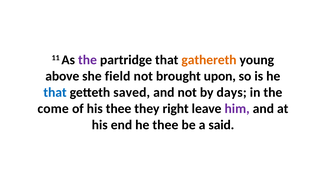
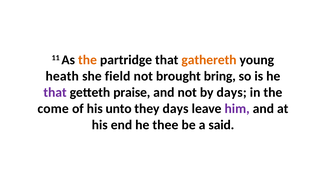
the at (87, 60) colour: purple -> orange
above: above -> heath
upon: upon -> bring
that at (55, 93) colour: blue -> purple
saved: saved -> praise
his thee: thee -> unto
they right: right -> days
